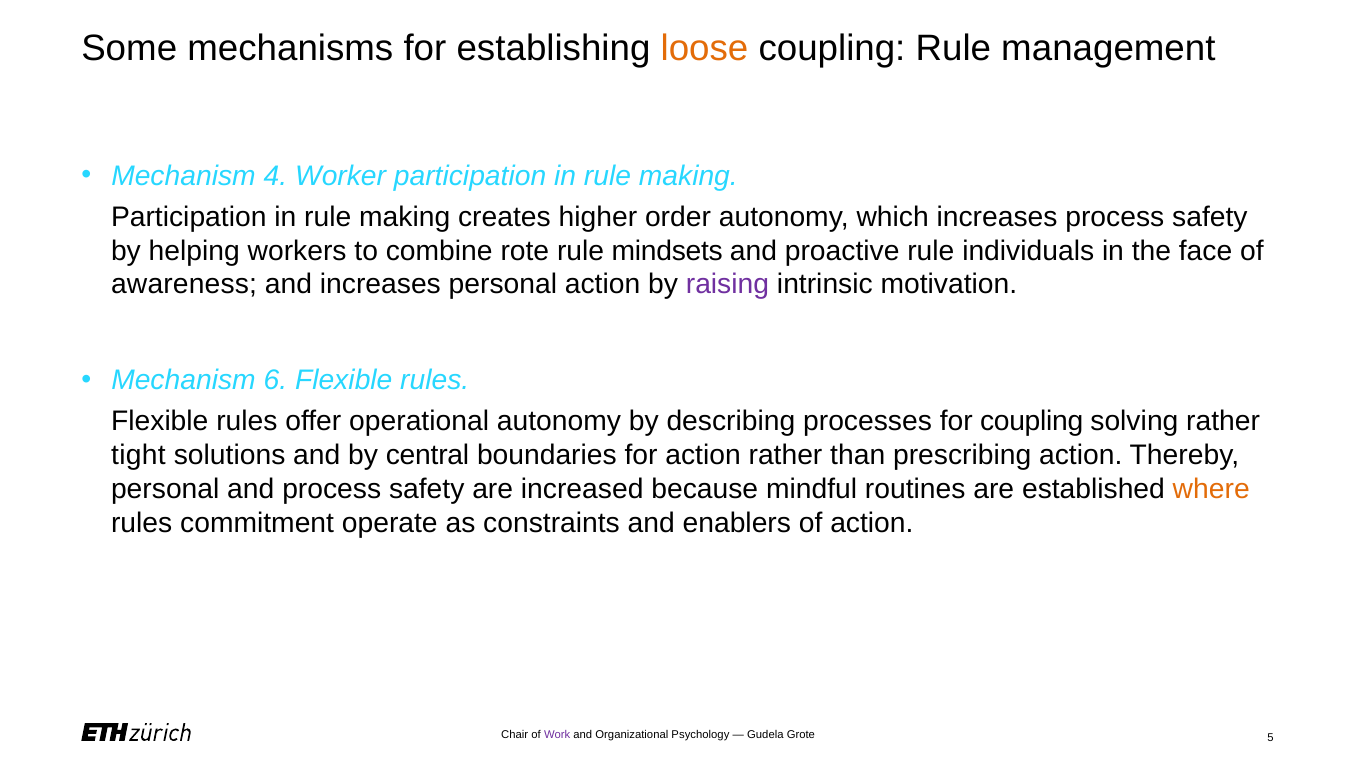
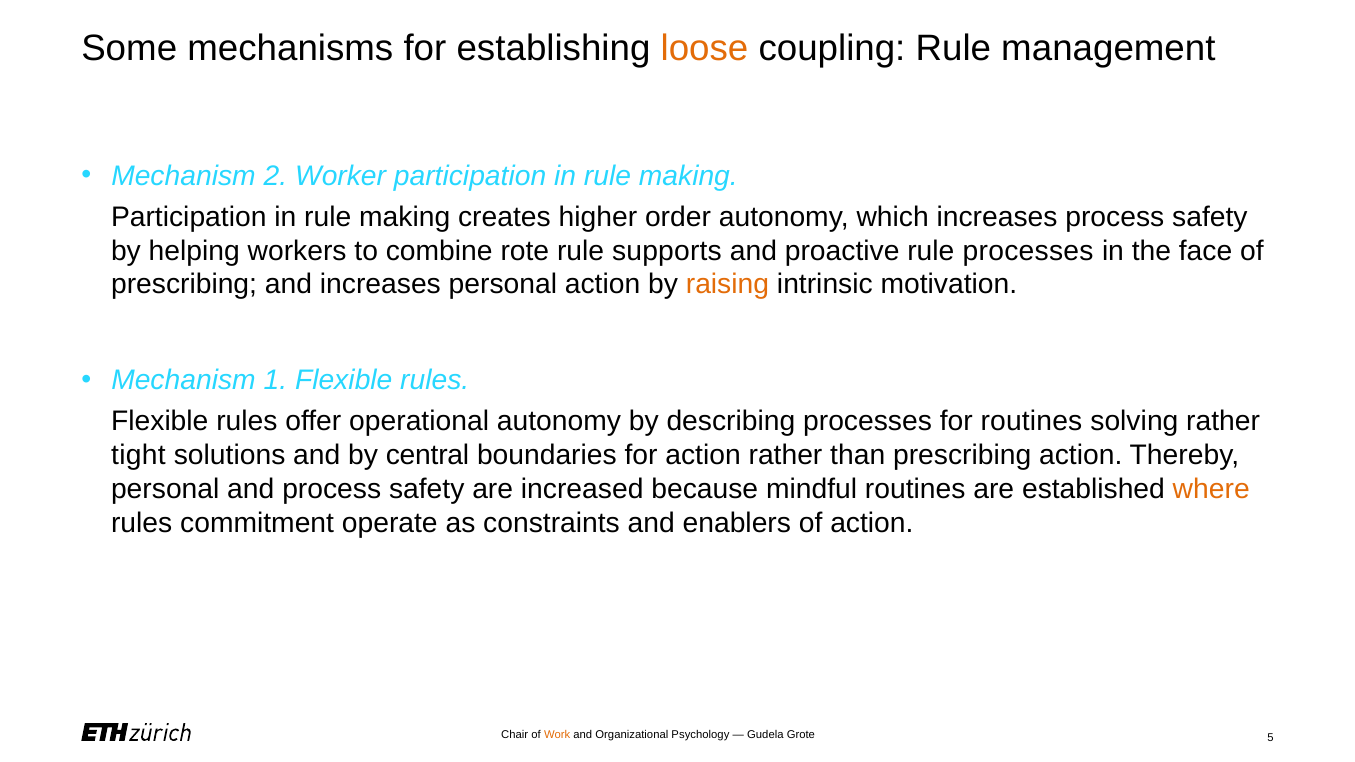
4: 4 -> 2
mindsets: mindsets -> supports
rule individuals: individuals -> processes
awareness at (184, 285): awareness -> prescribing
raising colour: purple -> orange
6: 6 -> 1
for coupling: coupling -> routines
Work colour: purple -> orange
